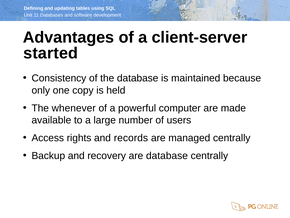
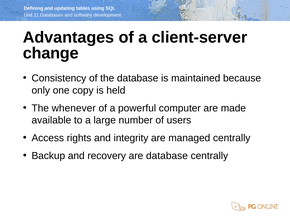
started: started -> change
records: records -> integrity
